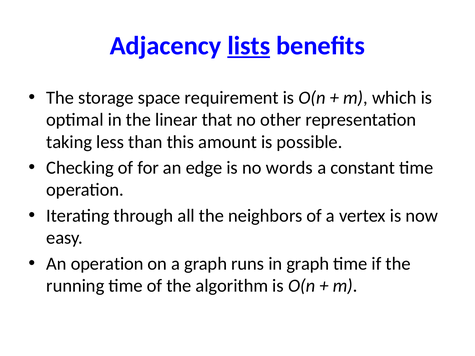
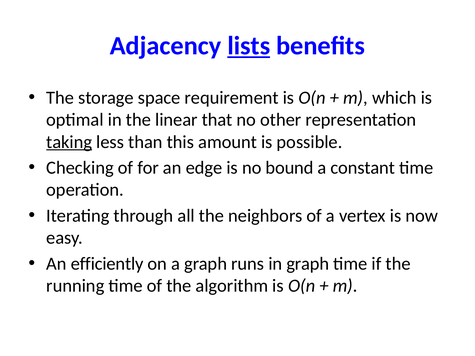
taking underline: none -> present
words: words -> bound
An operation: operation -> efficiently
